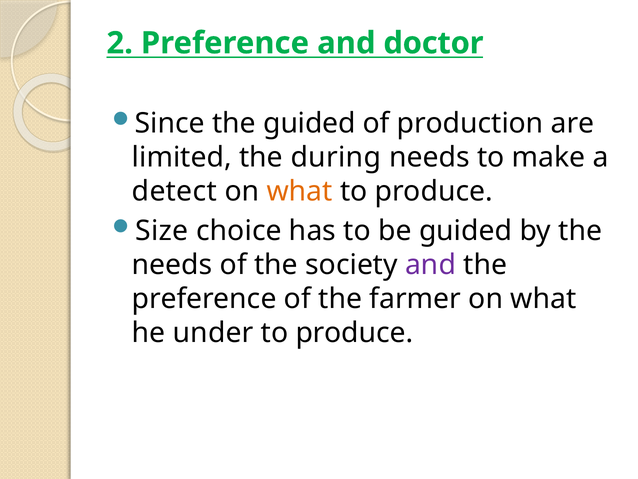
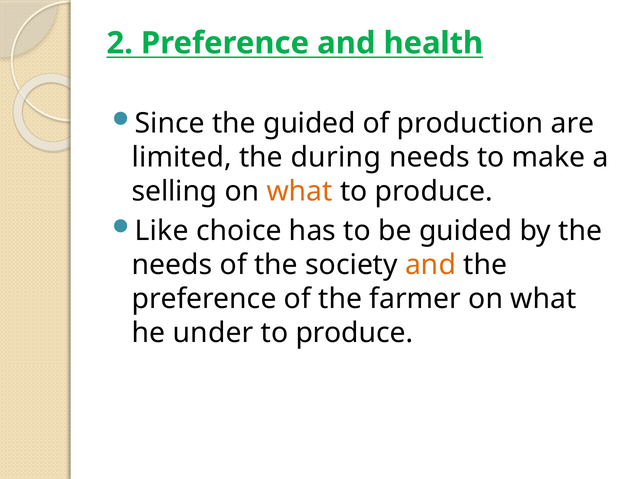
doctor: doctor -> health
detect: detect -> selling
Size: Size -> Like
and at (431, 265) colour: purple -> orange
